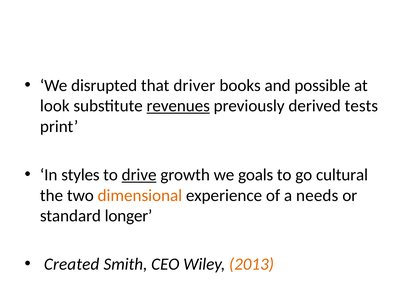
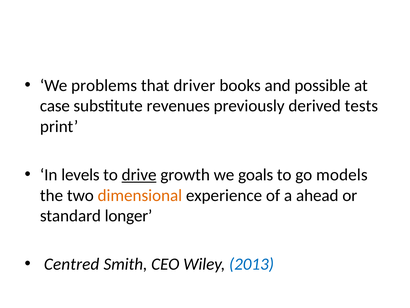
disrupted: disrupted -> problems
look: look -> case
revenues underline: present -> none
styles: styles -> levels
cultural: cultural -> models
needs: needs -> ahead
Created: Created -> Centred
2013 colour: orange -> blue
